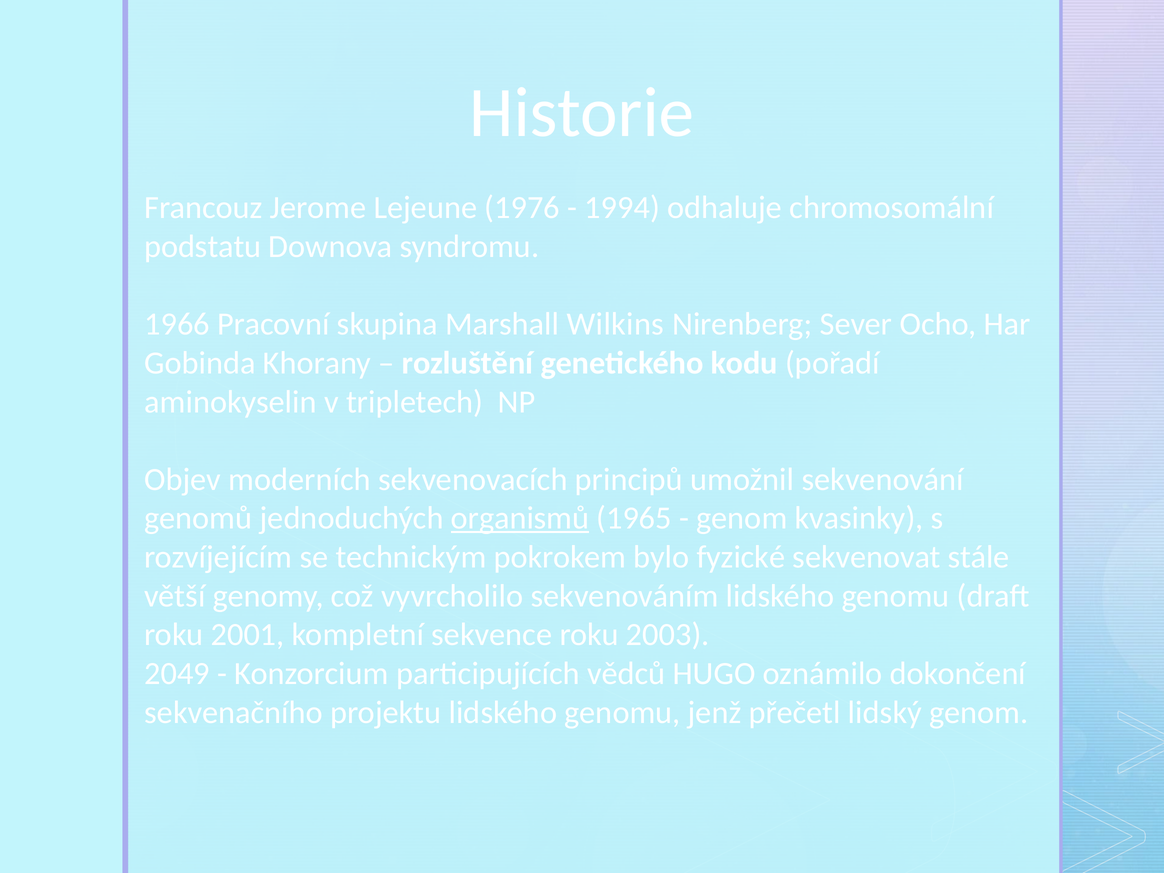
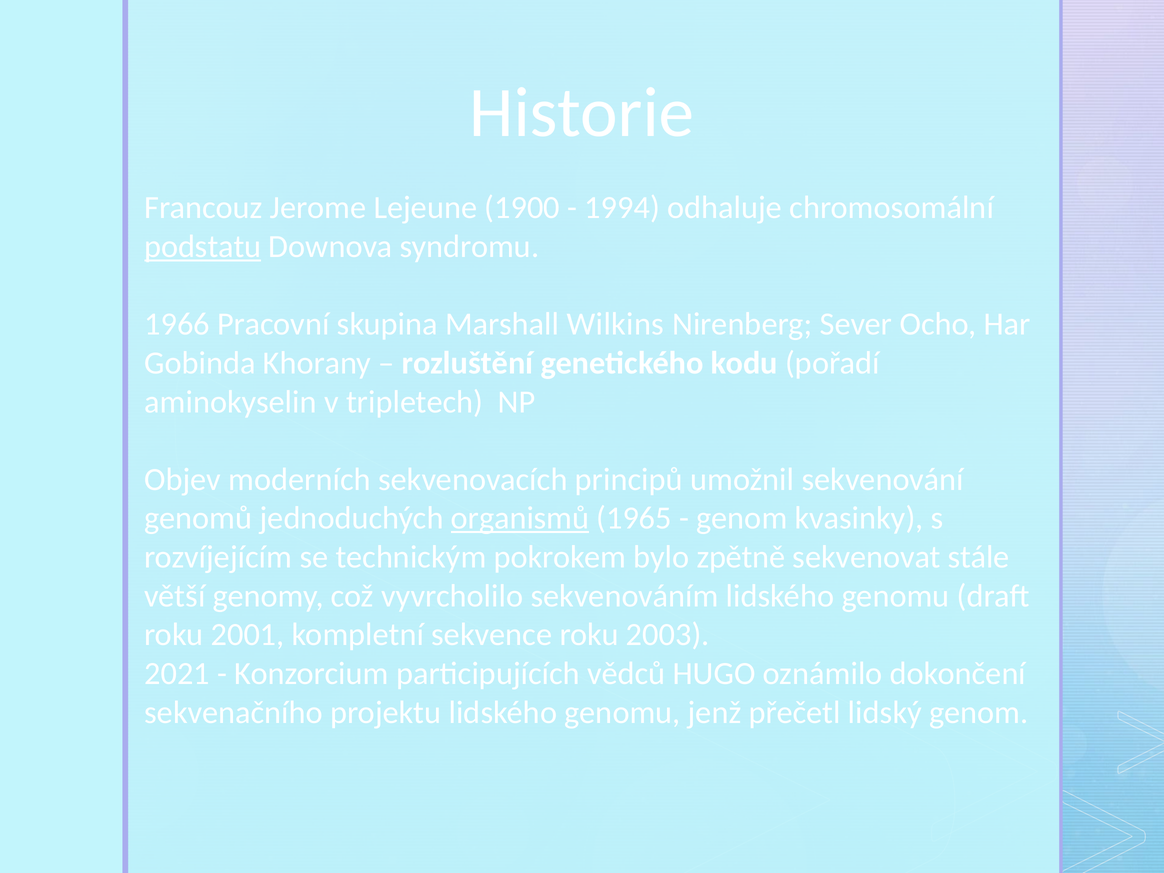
1976: 1976 -> 1900
podstatu underline: none -> present
fyzické: fyzické -> zpětně
2049: 2049 -> 2021
